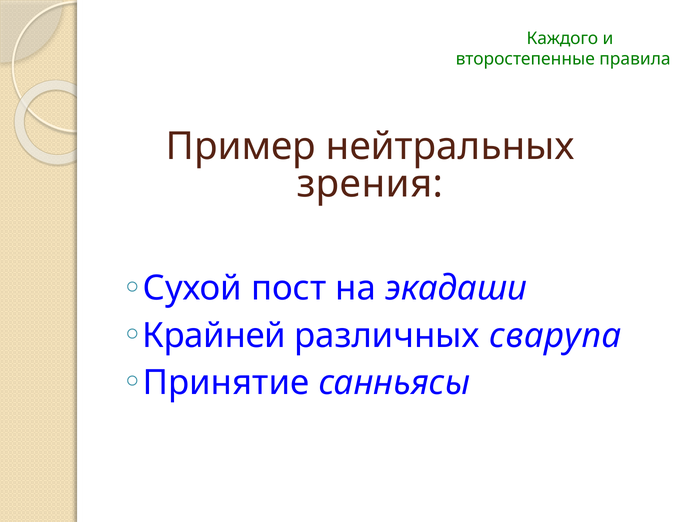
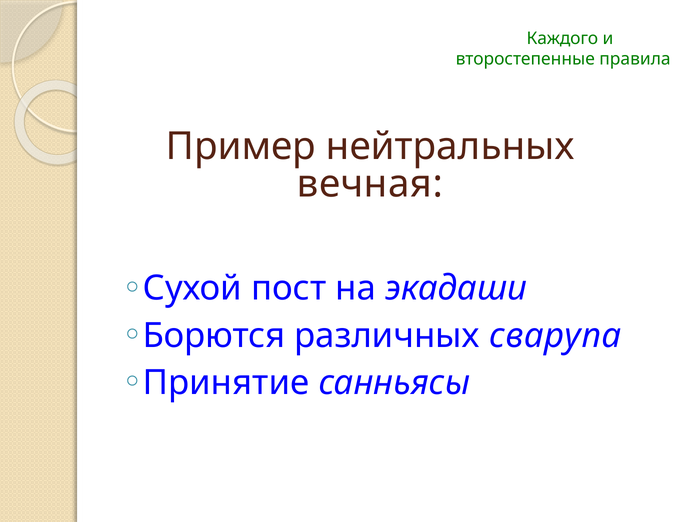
зрения: зрения -> вечная
Крайней: Крайней -> Борются
